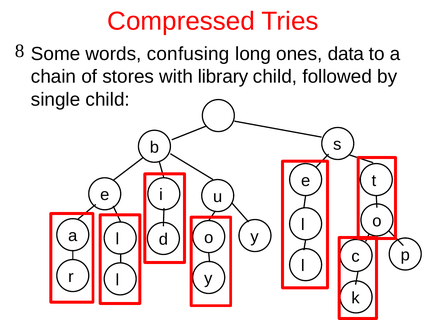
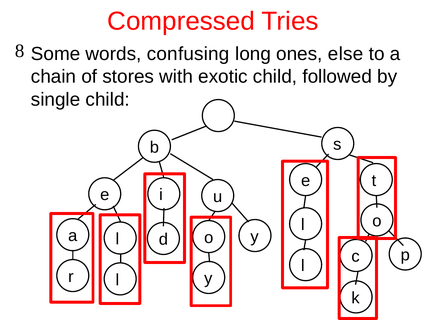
data: data -> else
library: library -> exotic
